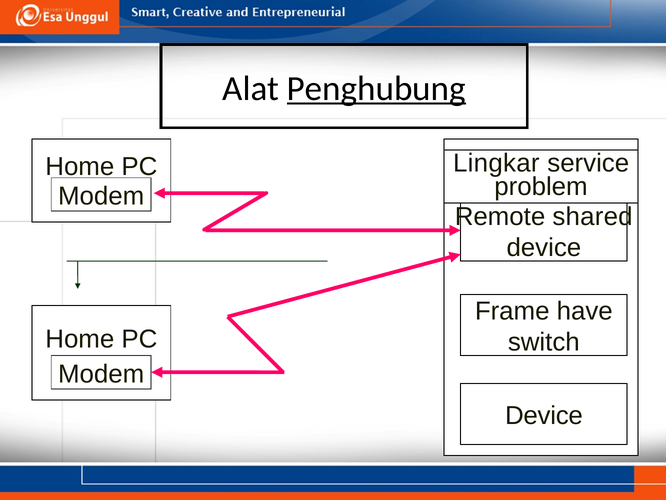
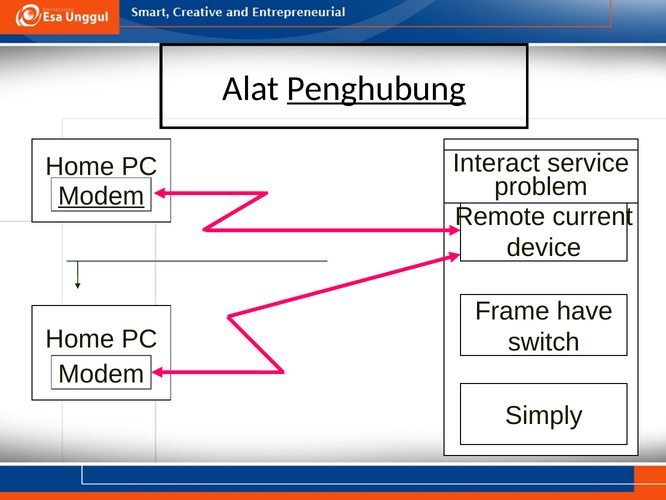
Lingkar: Lingkar -> Interact
Modem at (101, 196) underline: none -> present
shared: shared -> current
Device at (544, 415): Device -> Simply
